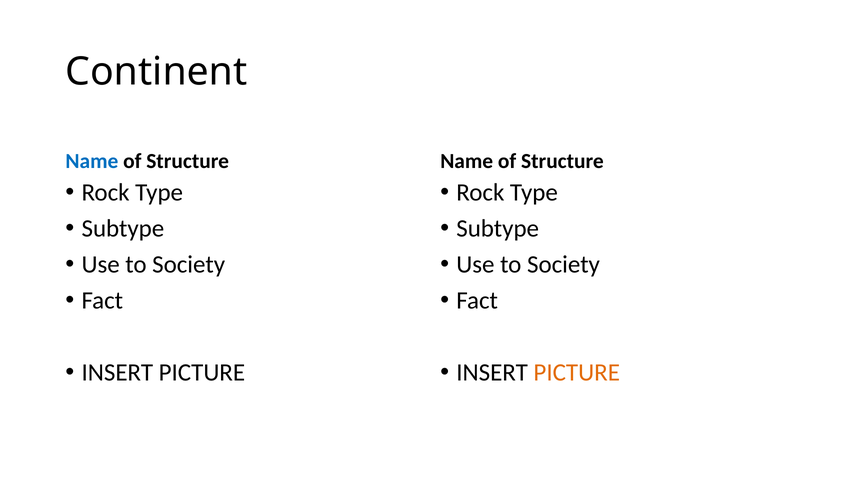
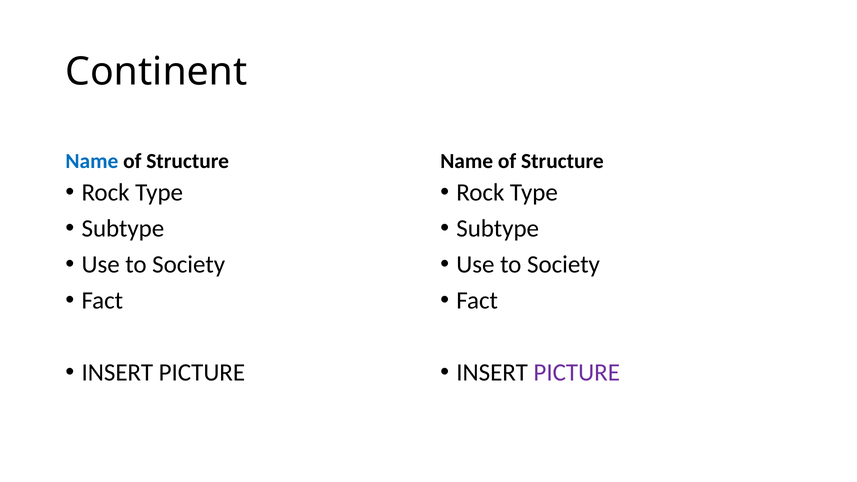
PICTURE at (577, 372) colour: orange -> purple
